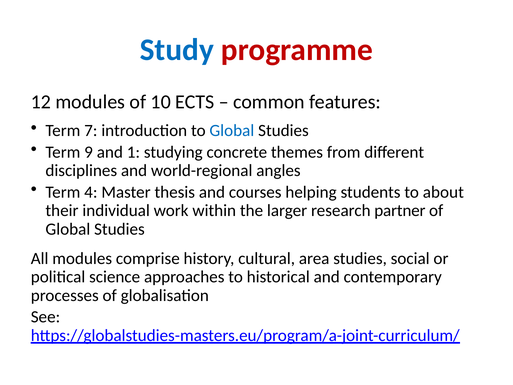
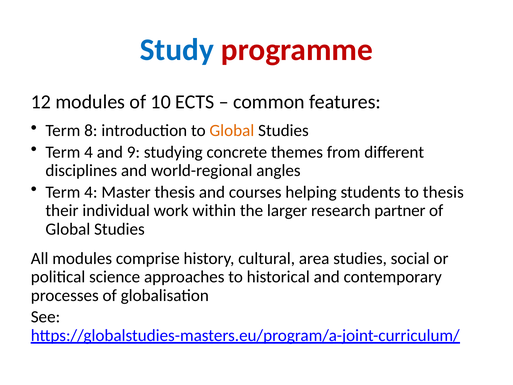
7: 7 -> 8
Global at (232, 130) colour: blue -> orange
9 at (89, 152): 9 -> 4
1: 1 -> 9
to about: about -> thesis
